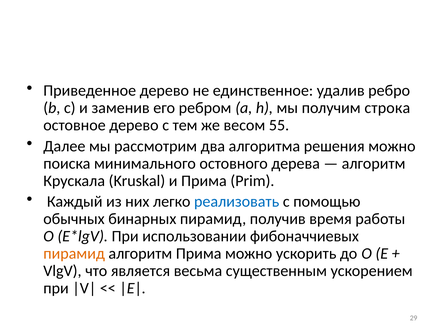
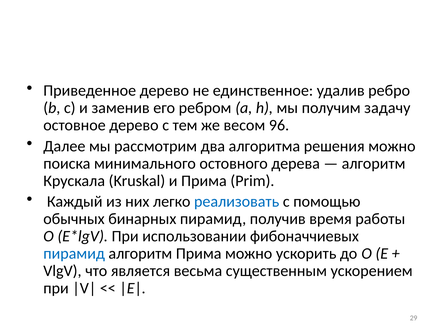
строка: строка -> задачу
55: 55 -> 96
пирамид at (74, 254) colour: orange -> blue
